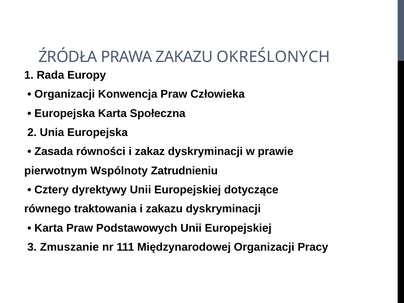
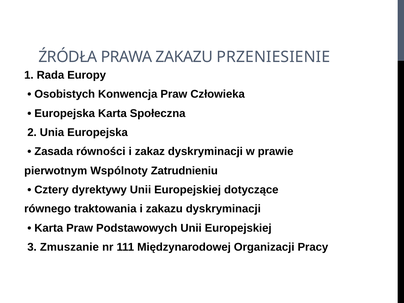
OKREŚLONYCH: OKREŚLONYCH -> PRZENIESIENIE
Organizacji at (65, 94): Organizacji -> Osobistych
